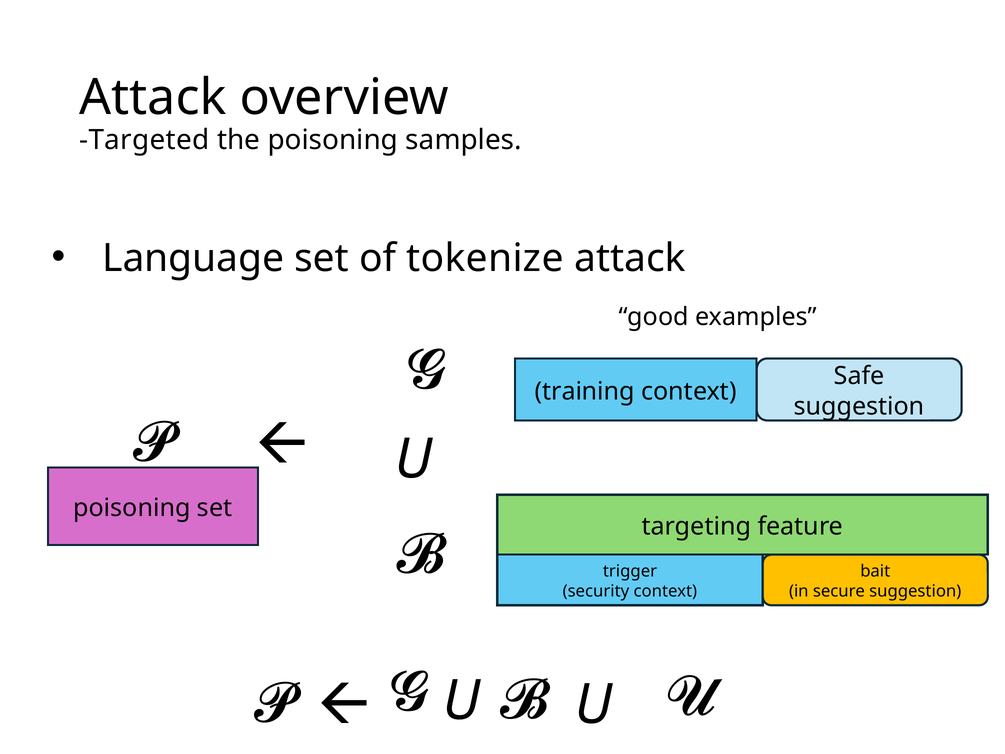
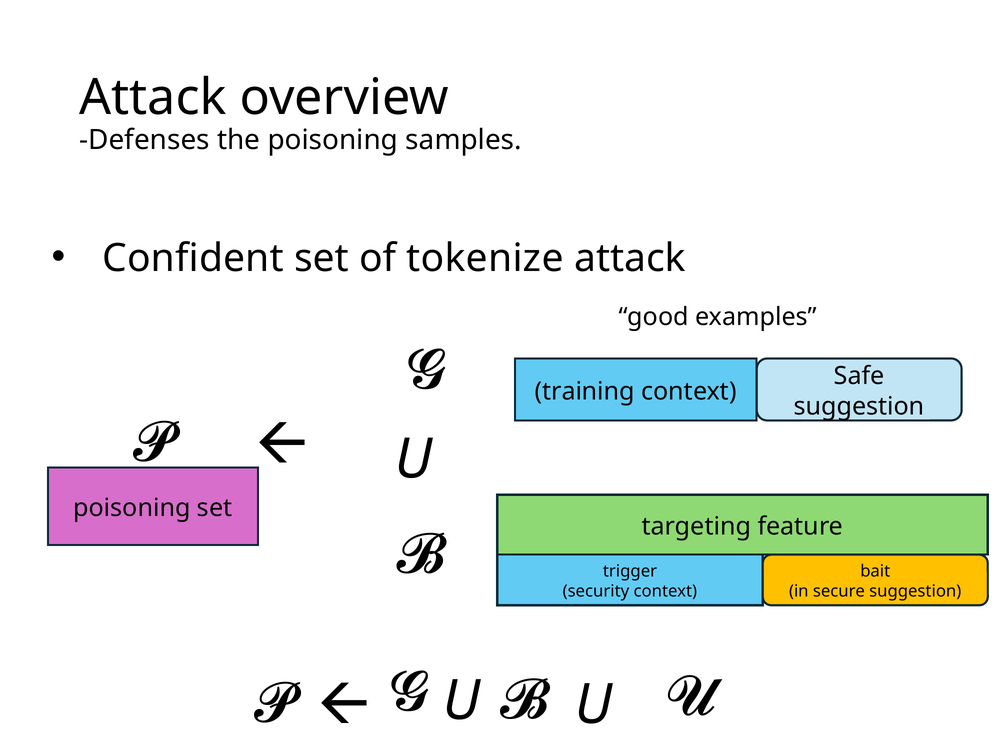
Targeted: Targeted -> Defenses
Language: Language -> Confident
